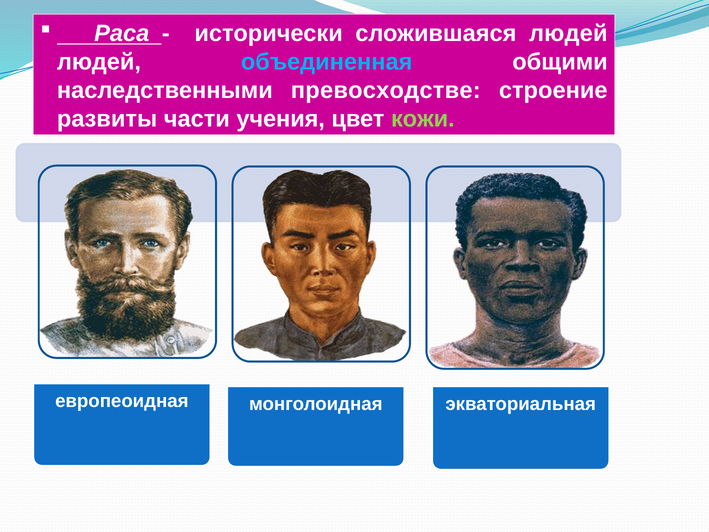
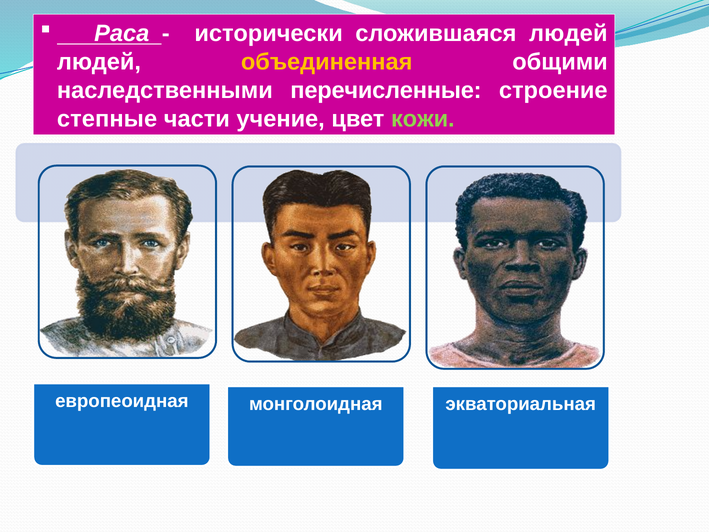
объединенная colour: light blue -> yellow
превосходстве: превосходстве -> перечисленные
развиты: развиты -> степные
учения: учения -> учение
